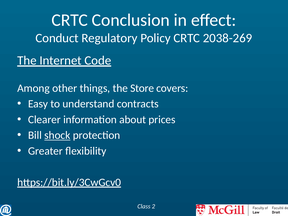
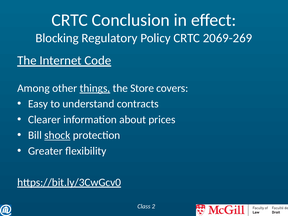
Conduct: Conduct -> Blocking
2038-269: 2038-269 -> 2069-269
things underline: none -> present
